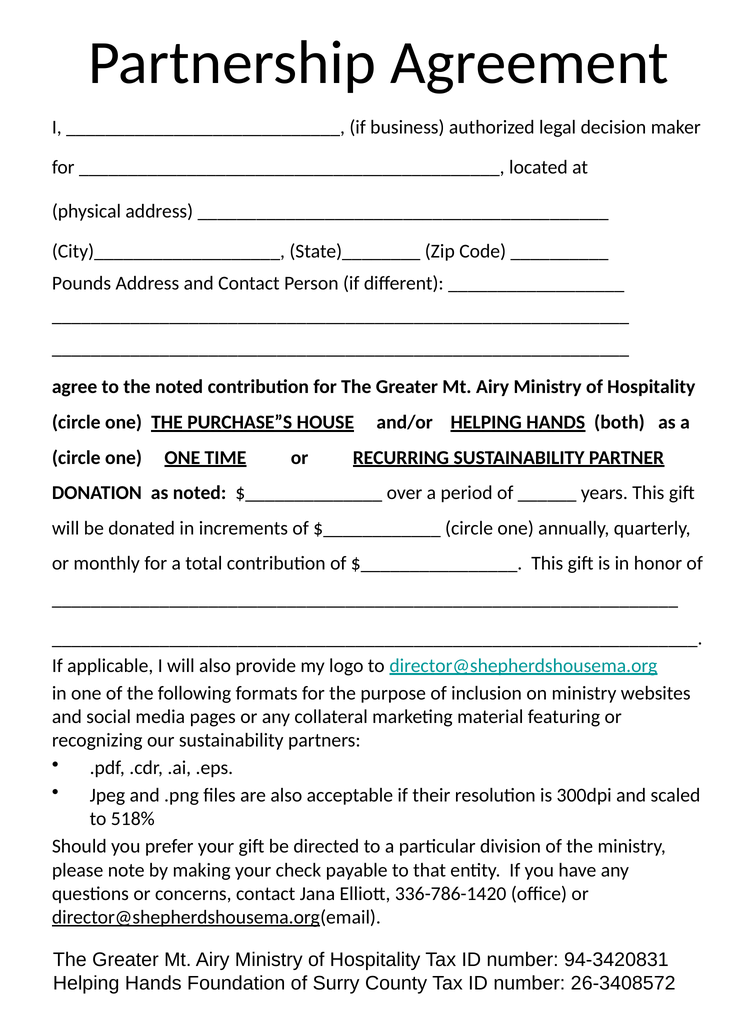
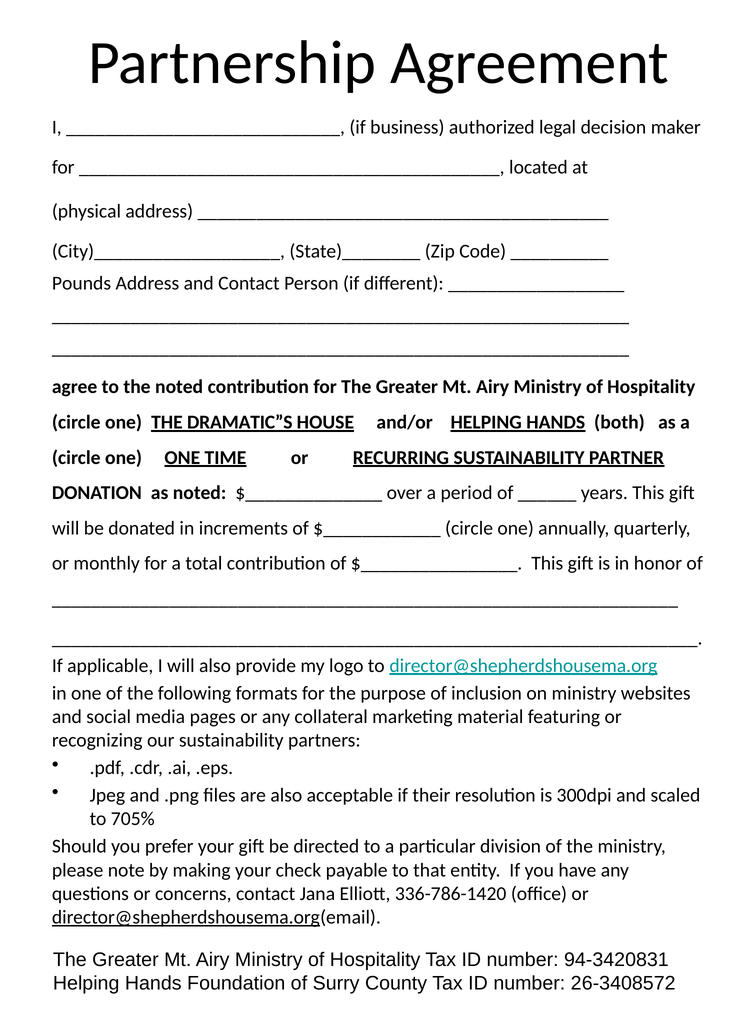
PURCHASE”S: PURCHASE”S -> DRAMATIC”S
518%: 518% -> 705%
